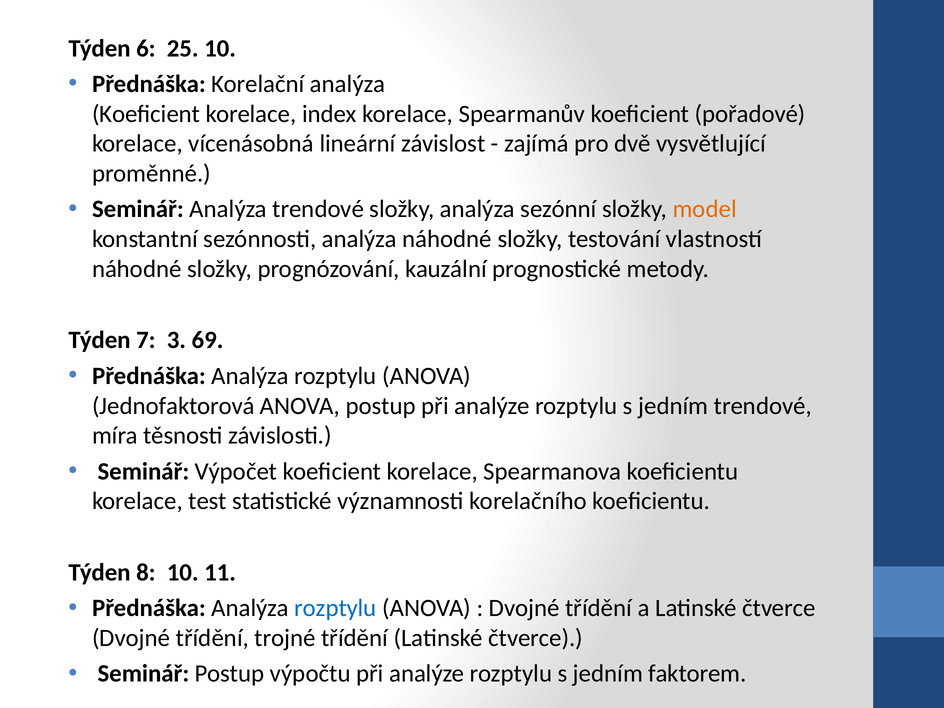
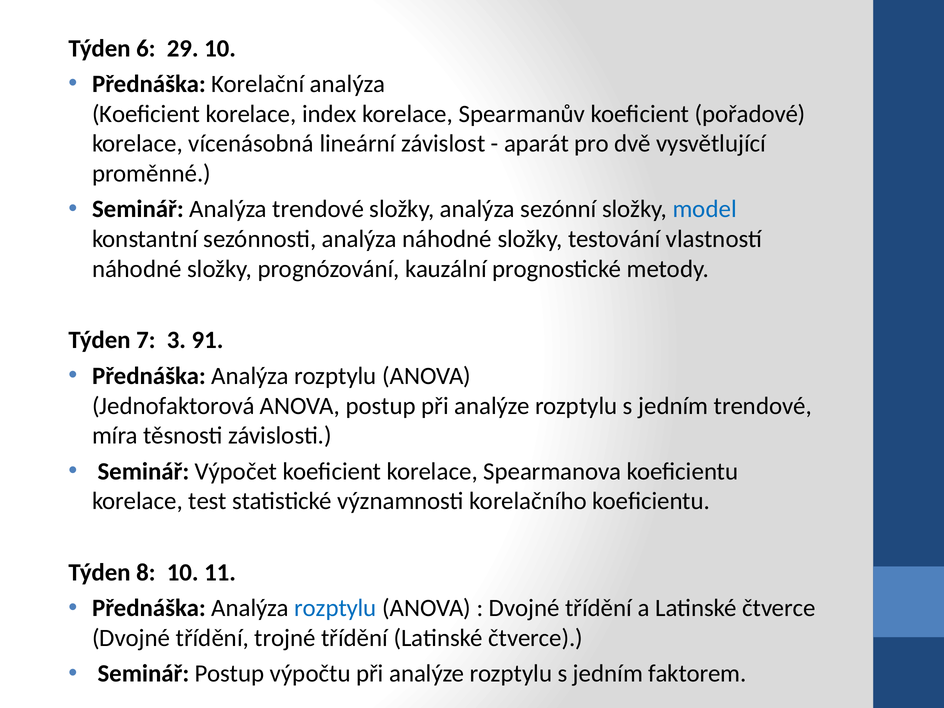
25: 25 -> 29
zajímá: zajímá -> aparát
model colour: orange -> blue
69: 69 -> 91
